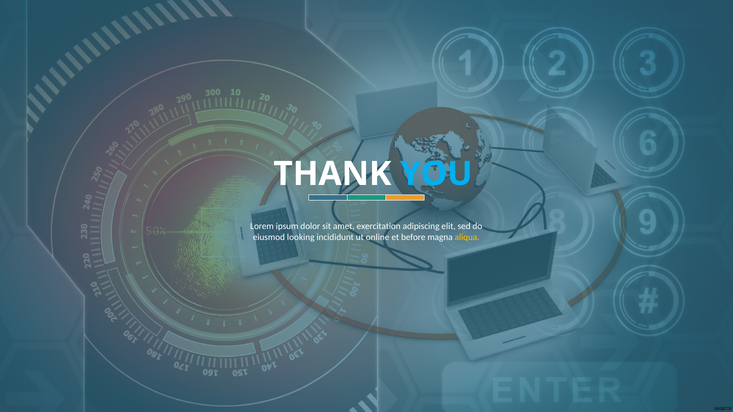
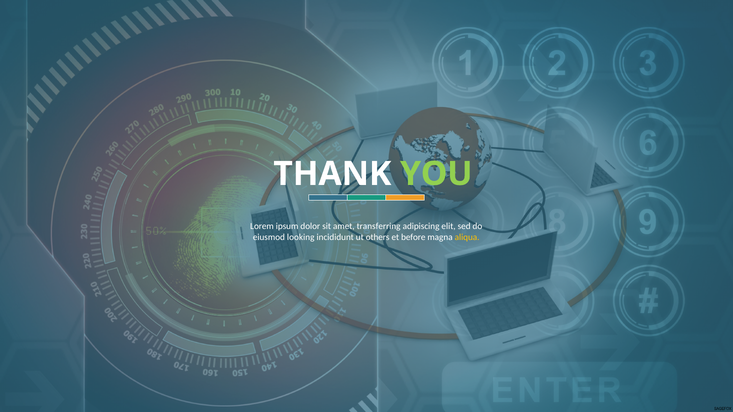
YOU colour: light blue -> light green
exercitation: exercitation -> transferring
online: online -> others
